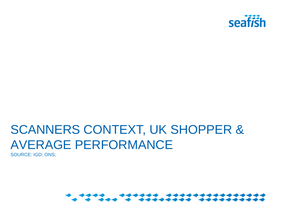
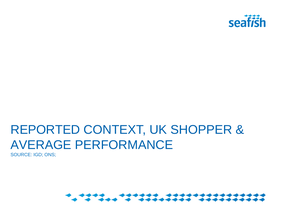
SCANNERS: SCANNERS -> REPORTED
